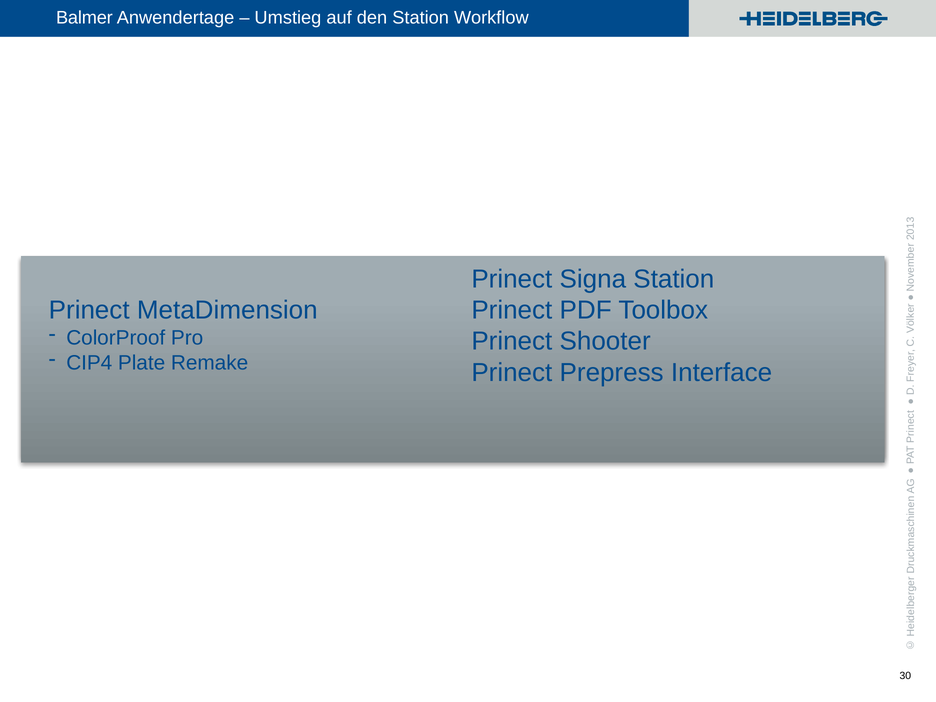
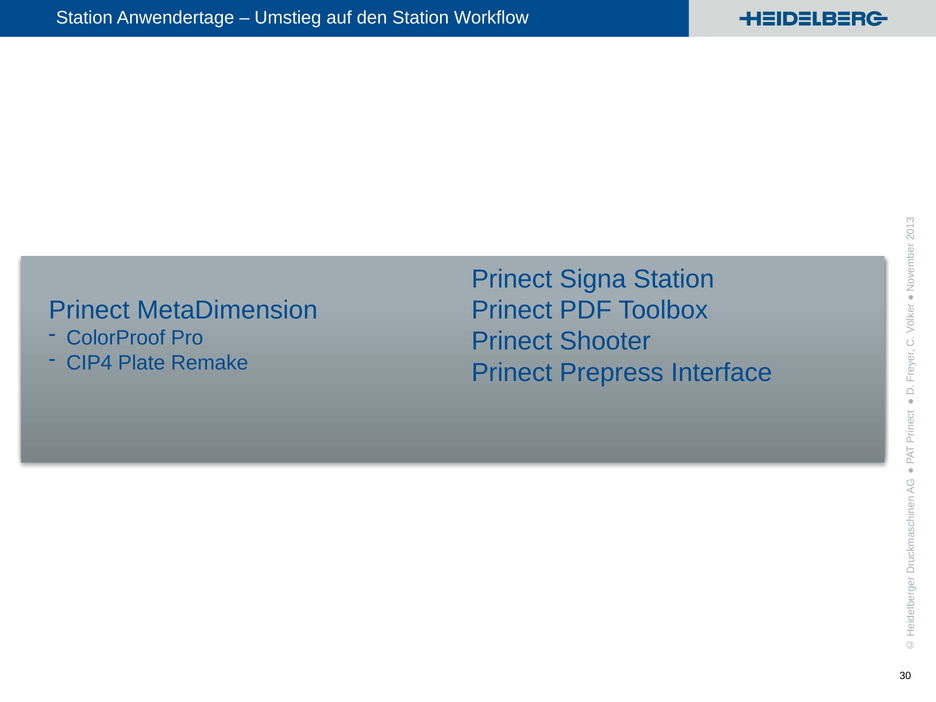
Balmer at (84, 18): Balmer -> Station
